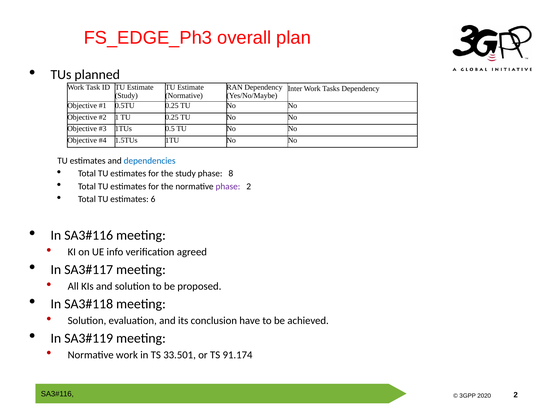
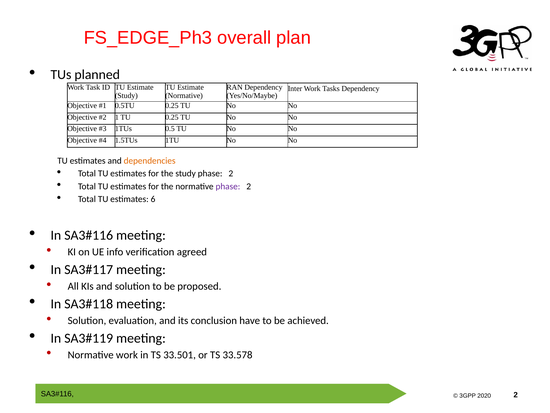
dependencies colour: blue -> orange
study phase 8: 8 -> 2
91.174: 91.174 -> 33.578
